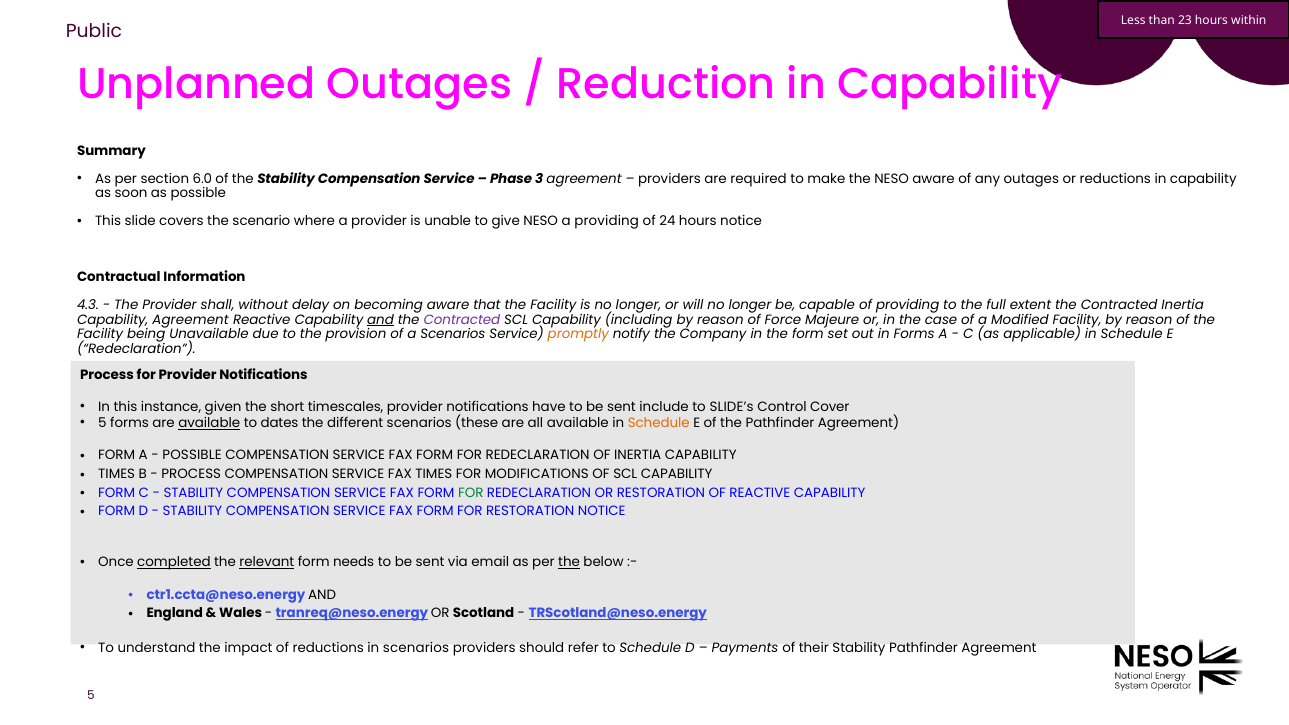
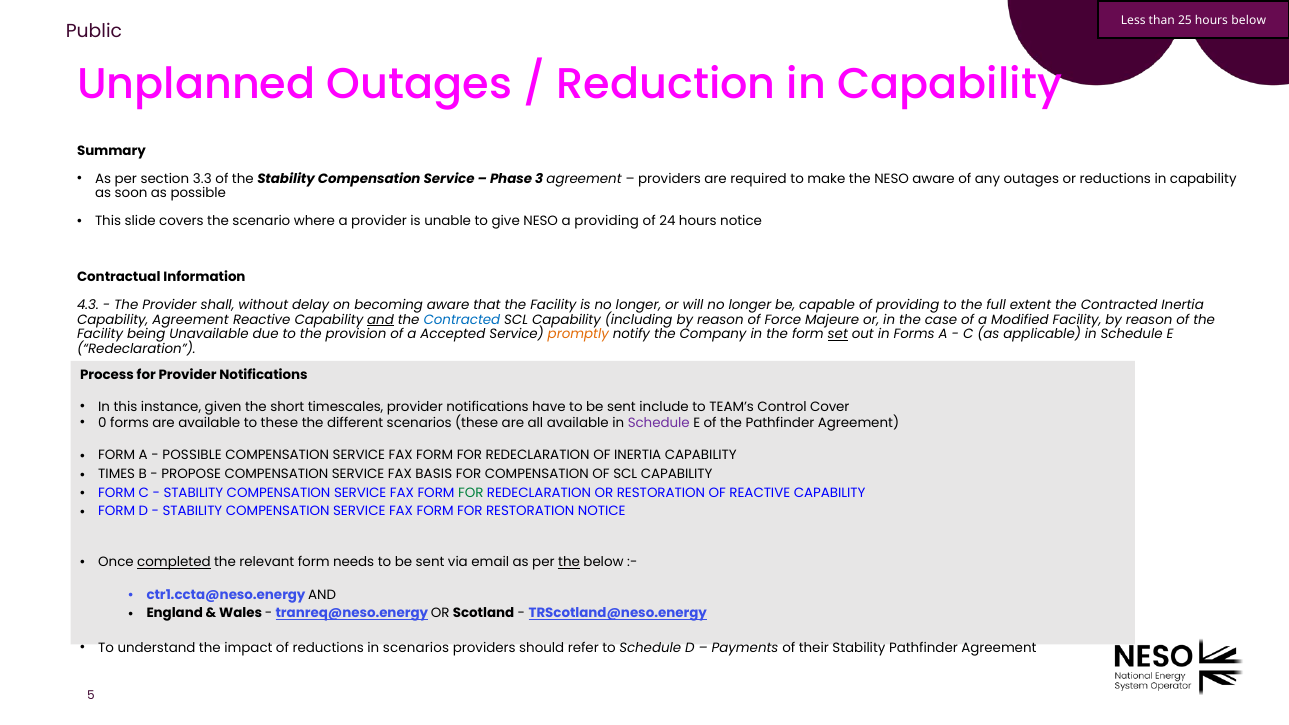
23: 23 -> 25
hours within: within -> below
6.0: 6.0 -> 3.3
Contracted at (462, 320) colour: purple -> blue
a Scenarios: Scenarios -> Accepted
set underline: none -> present
SLIDE’s: SLIDE’s -> TEAM’s
5 at (102, 423): 5 -> 0
available at (209, 423) underline: present -> none
to dates: dates -> these
Schedule at (659, 423) colour: orange -> purple
PROCESS at (191, 474): PROCESS -> PROPOSE
FAX TIMES: TIMES -> BASIS
FOR MODIFICATIONS: MODIFICATIONS -> COMPENSATION
relevant underline: present -> none
